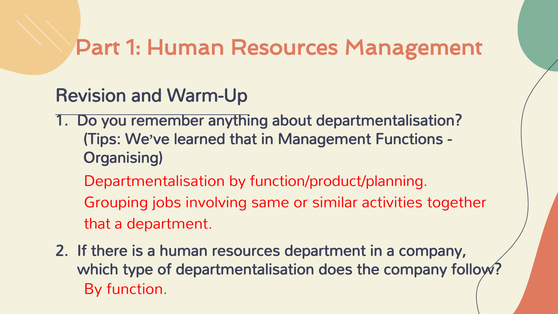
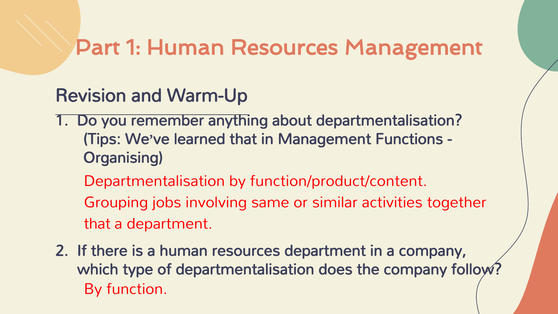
function/product/planning: function/product/planning -> function/product/content
